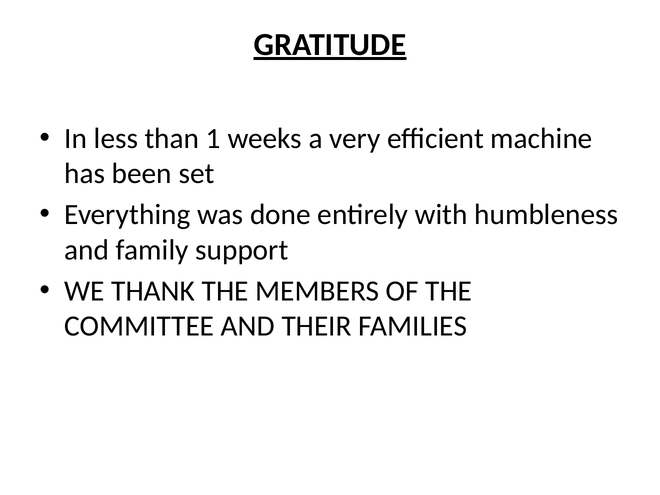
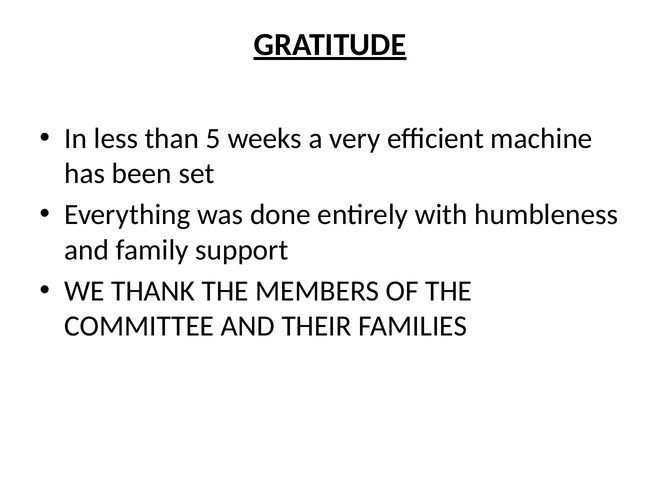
1: 1 -> 5
